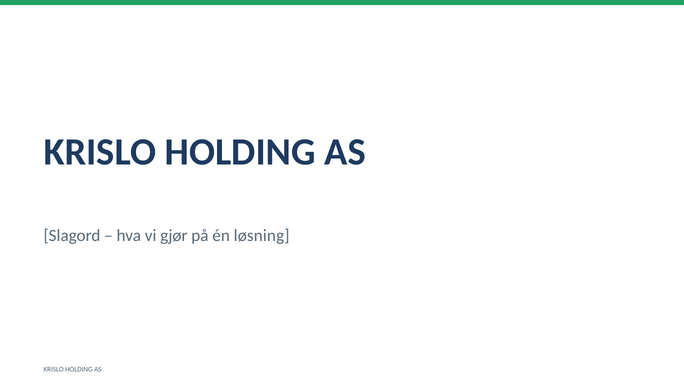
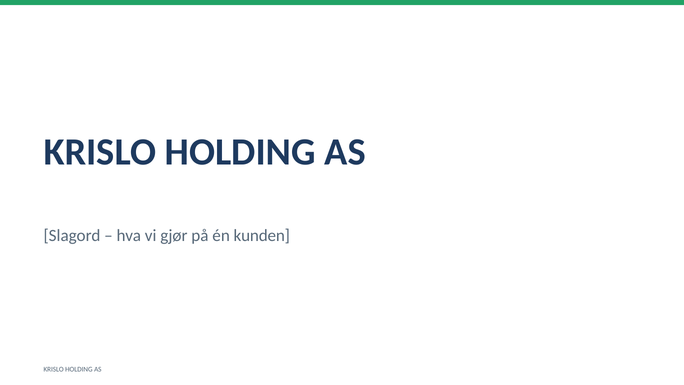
løsning: løsning -> kunden
